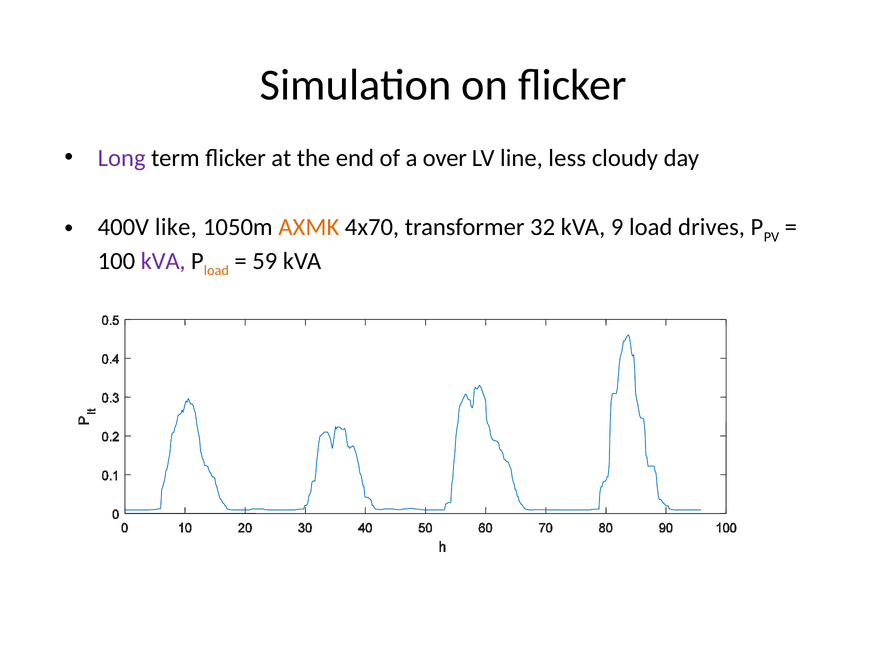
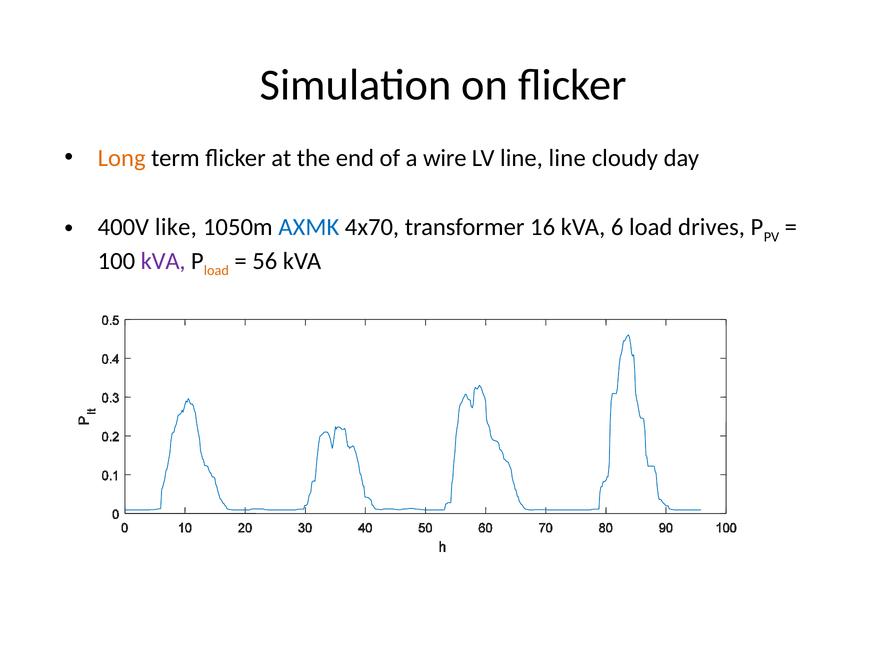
Long colour: purple -> orange
over: over -> wire
line less: less -> line
AXMK colour: orange -> blue
32: 32 -> 16
9: 9 -> 6
59: 59 -> 56
